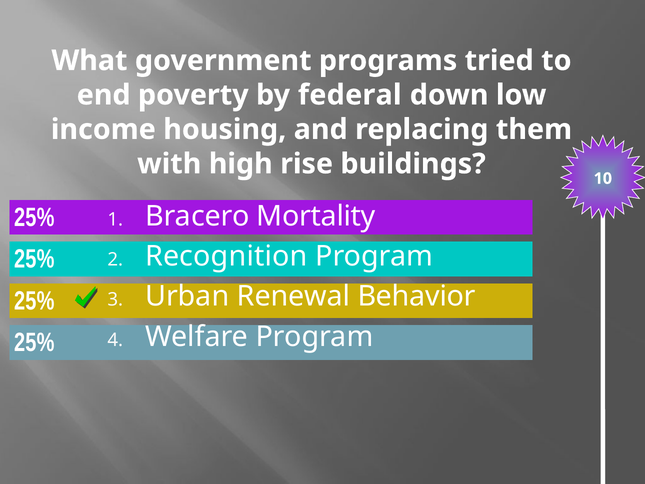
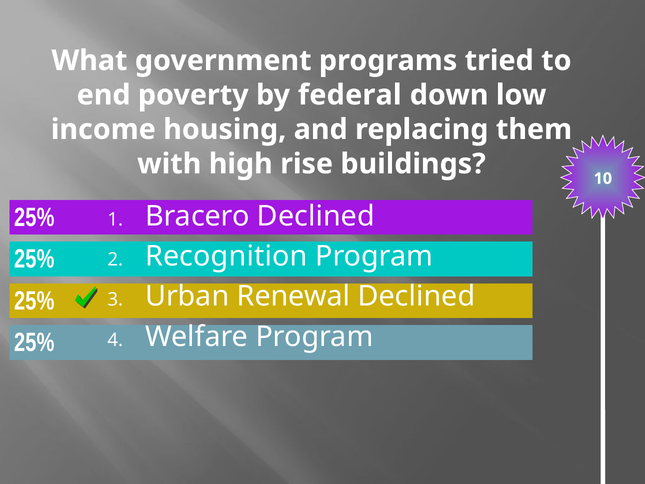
Bracero Mortality: Mortality -> Declined
Renewal Behavior: Behavior -> Declined
